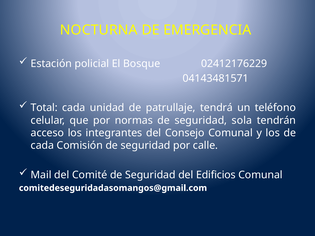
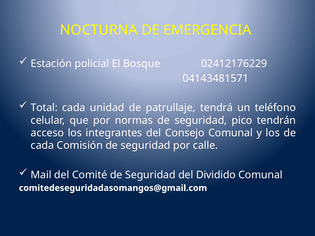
sola: sola -> pico
Edificios: Edificios -> Dividido
